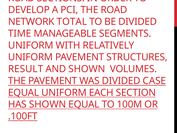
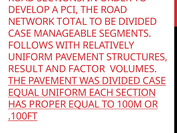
TIME at (20, 33): TIME -> CASE
UNIFORM at (31, 45): UNIFORM -> FOLLOWS
AND SHOWN: SHOWN -> FACTOR
HAS SHOWN: SHOWN -> PROPER
